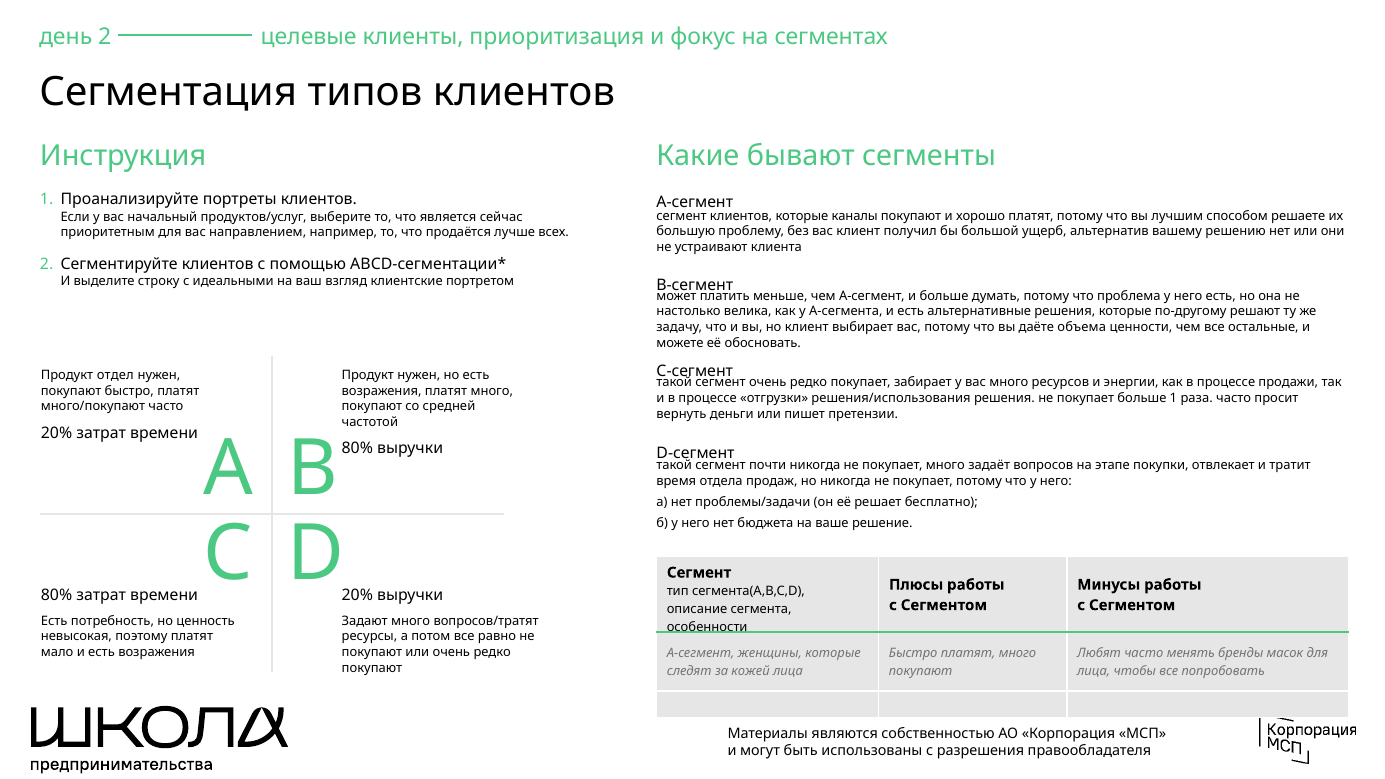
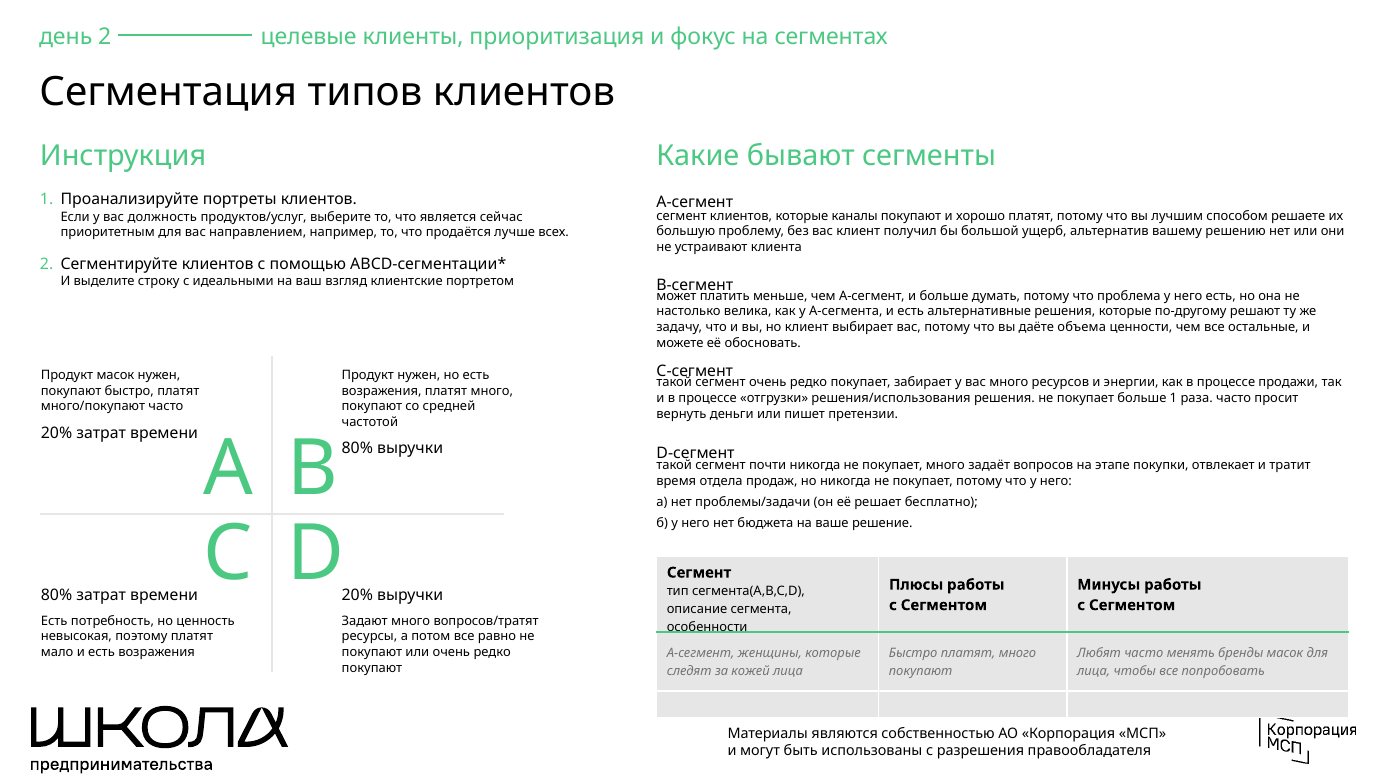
начальный: начальный -> должность
Продукт отдел: отдел -> масок
